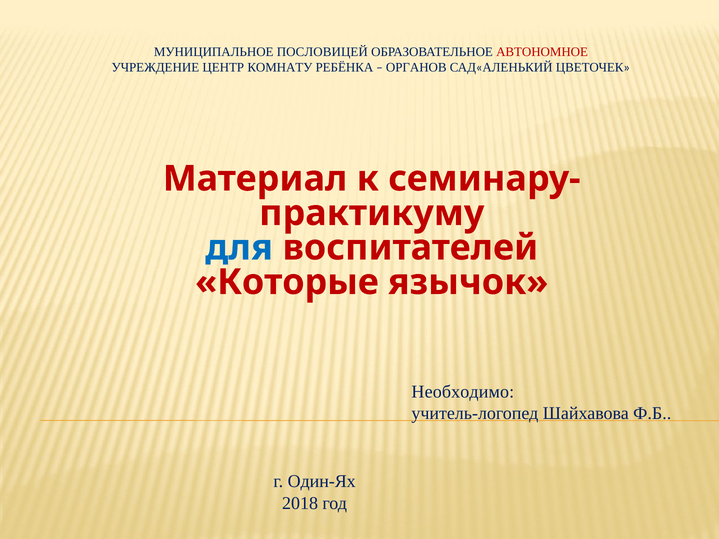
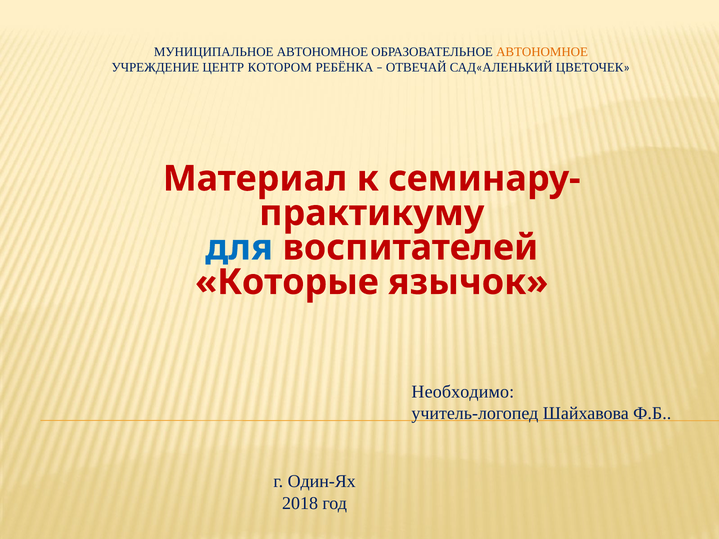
МУНИЦИПАЛЬНОЕ ПОСЛОВИЦЕЙ: ПОСЛОВИЦЕЙ -> АВТОНОМНОЕ
АВТОНОМНОЕ at (542, 52) colour: red -> orange
КОМНАТУ: КОМНАТУ -> КОТОРОМ
ОРГАНОВ: ОРГАНОВ -> ОТВЕЧАЙ
